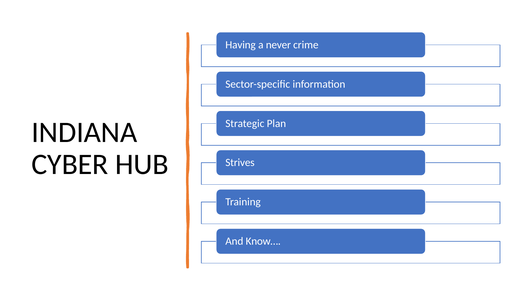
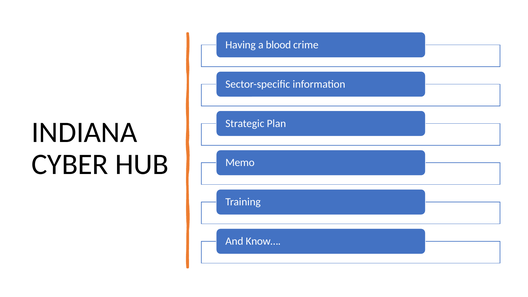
never: never -> blood
Strives: Strives -> Memo
